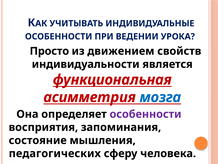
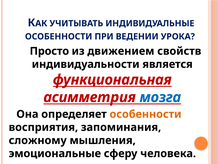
особенности at (146, 114) colour: purple -> orange
состояние: состояние -> сложному
педагогических: педагогических -> эмоциональные
